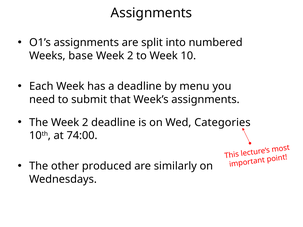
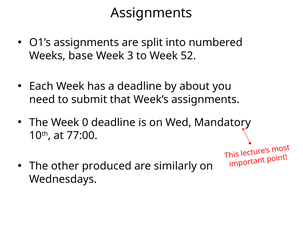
2 at (130, 56): 2 -> 3
10: 10 -> 52
menu: menu -> about
The Week 2: 2 -> 0
Categories: Categories -> Mandatory
74:00: 74:00 -> 77:00
